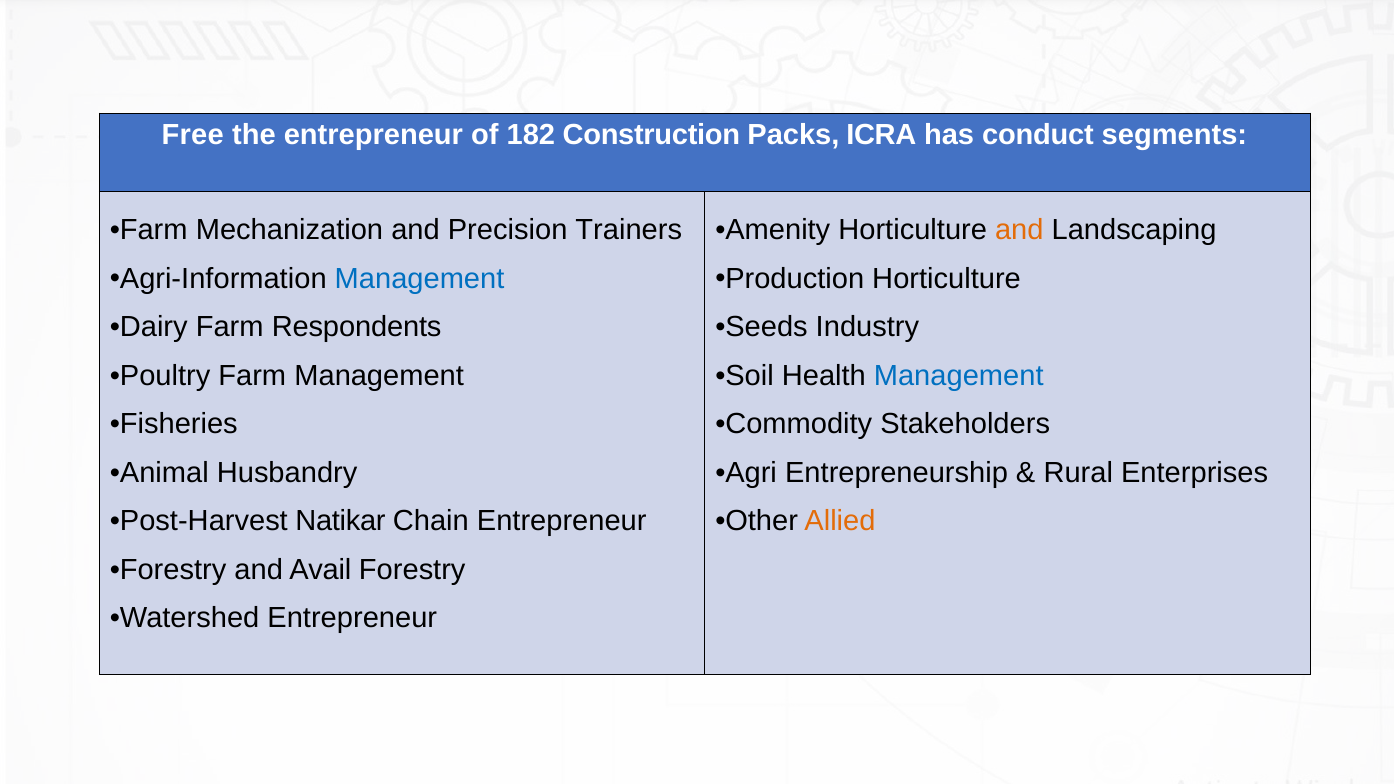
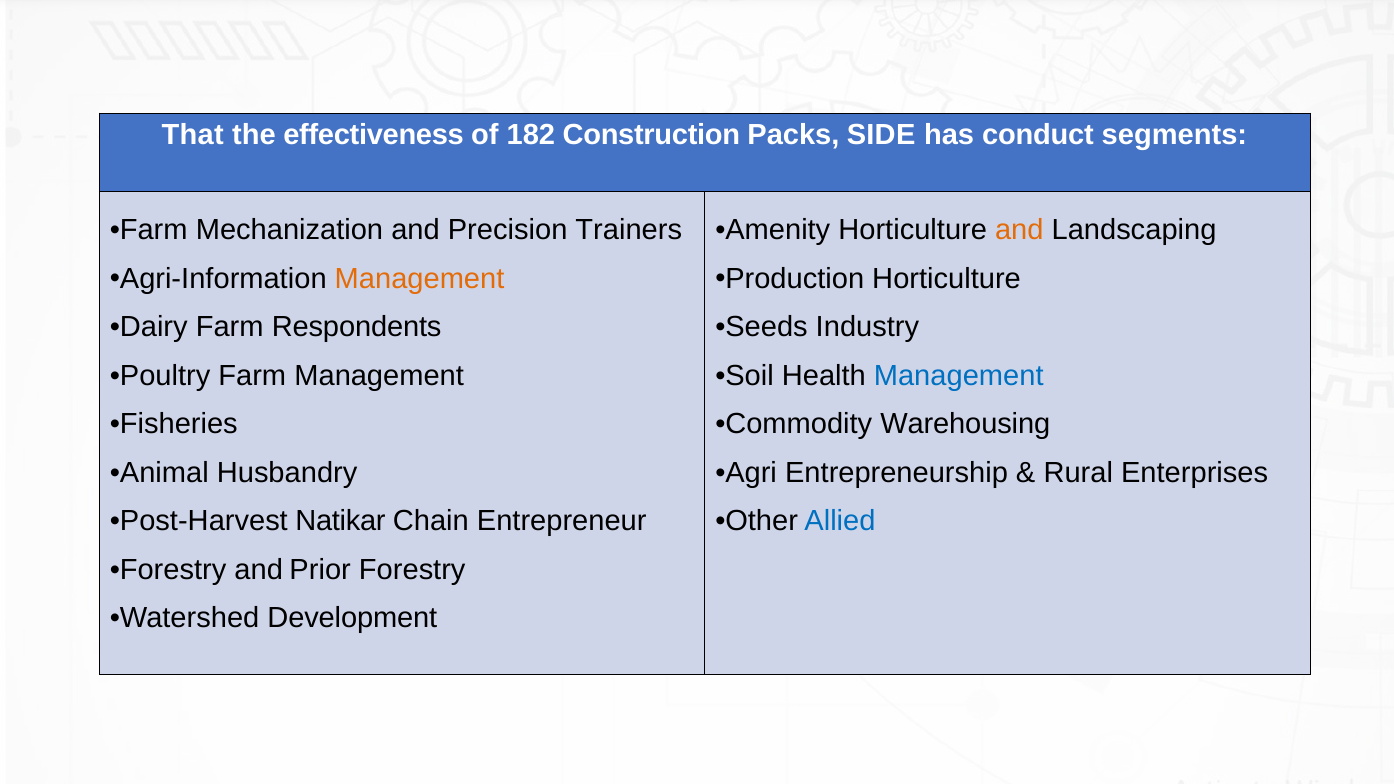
Free: Free -> That
the entrepreneur: entrepreneur -> effectiveness
ICRA: ICRA -> SIDE
Management at (420, 278) colour: blue -> orange
Stakeholders: Stakeholders -> Warehousing
Allied colour: orange -> blue
Avail: Avail -> Prior
Watershed Entrepreneur: Entrepreneur -> Development
